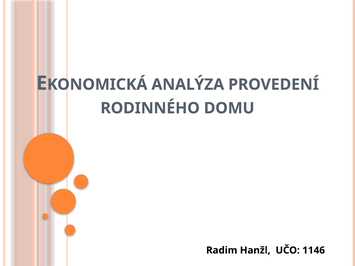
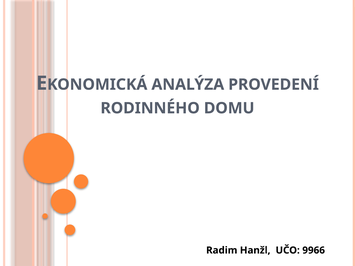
1146: 1146 -> 9966
